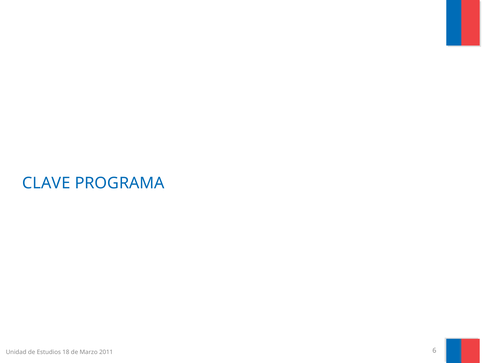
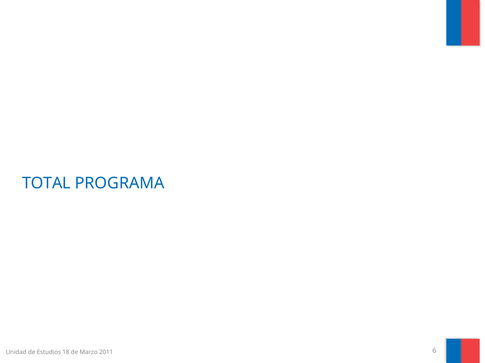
CLAVE: CLAVE -> TOTAL
